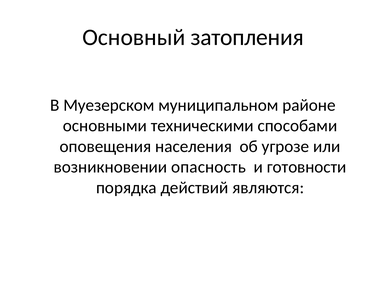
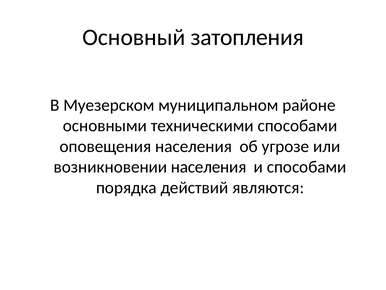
возникновении опасность: опасность -> населения
и готовности: готовности -> способами
